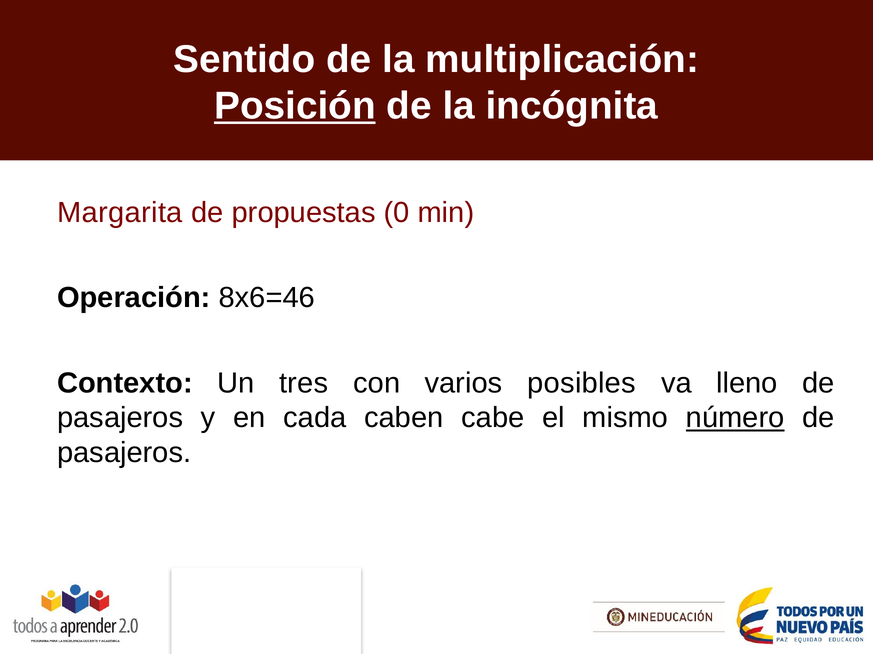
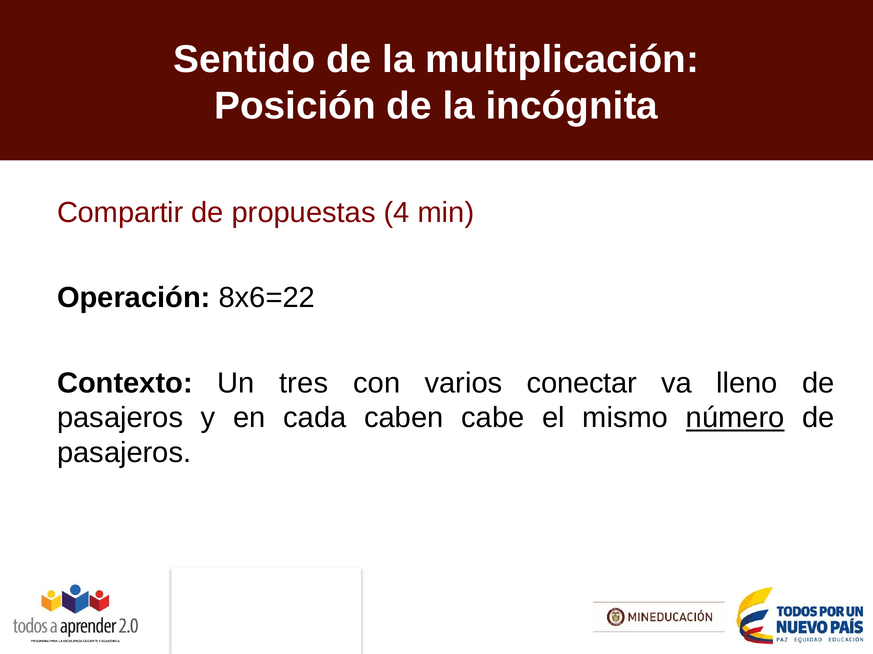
Posición underline: present -> none
Margarita: Margarita -> Compartir
0: 0 -> 4
8x6=46: 8x6=46 -> 8x6=22
posibles: posibles -> conectar
